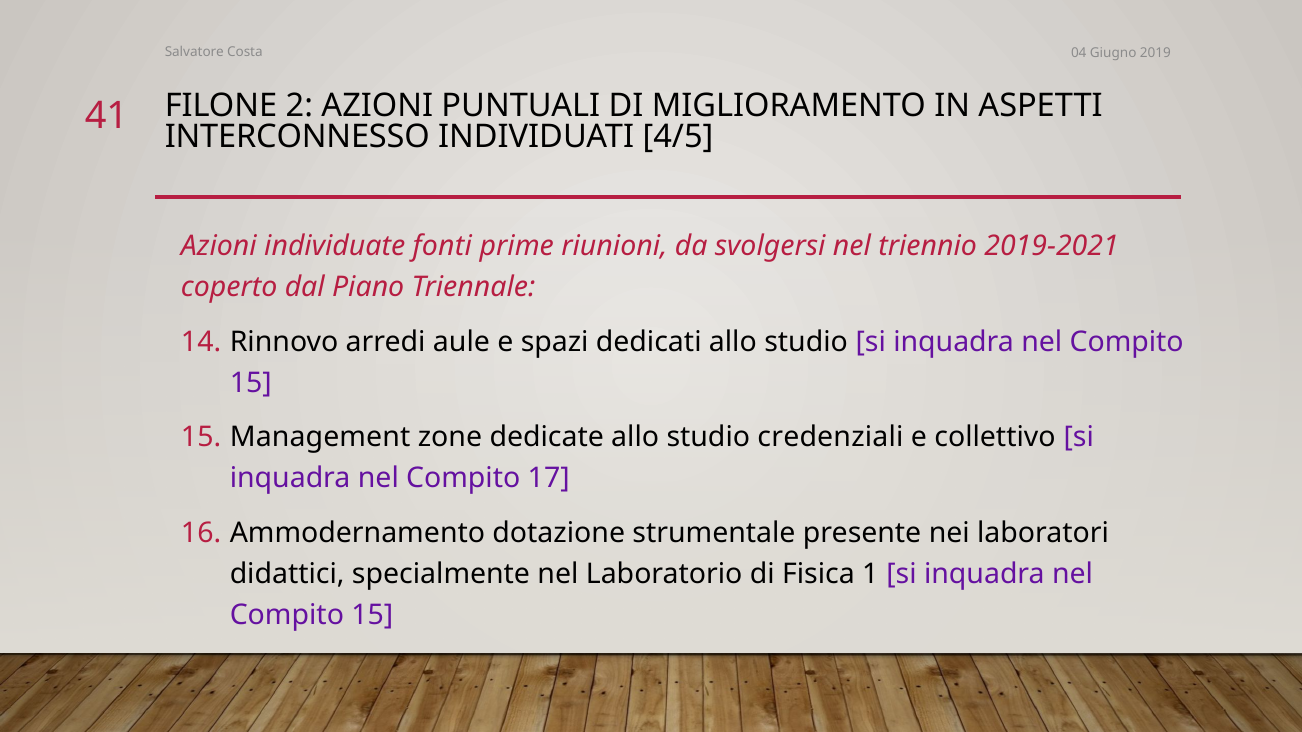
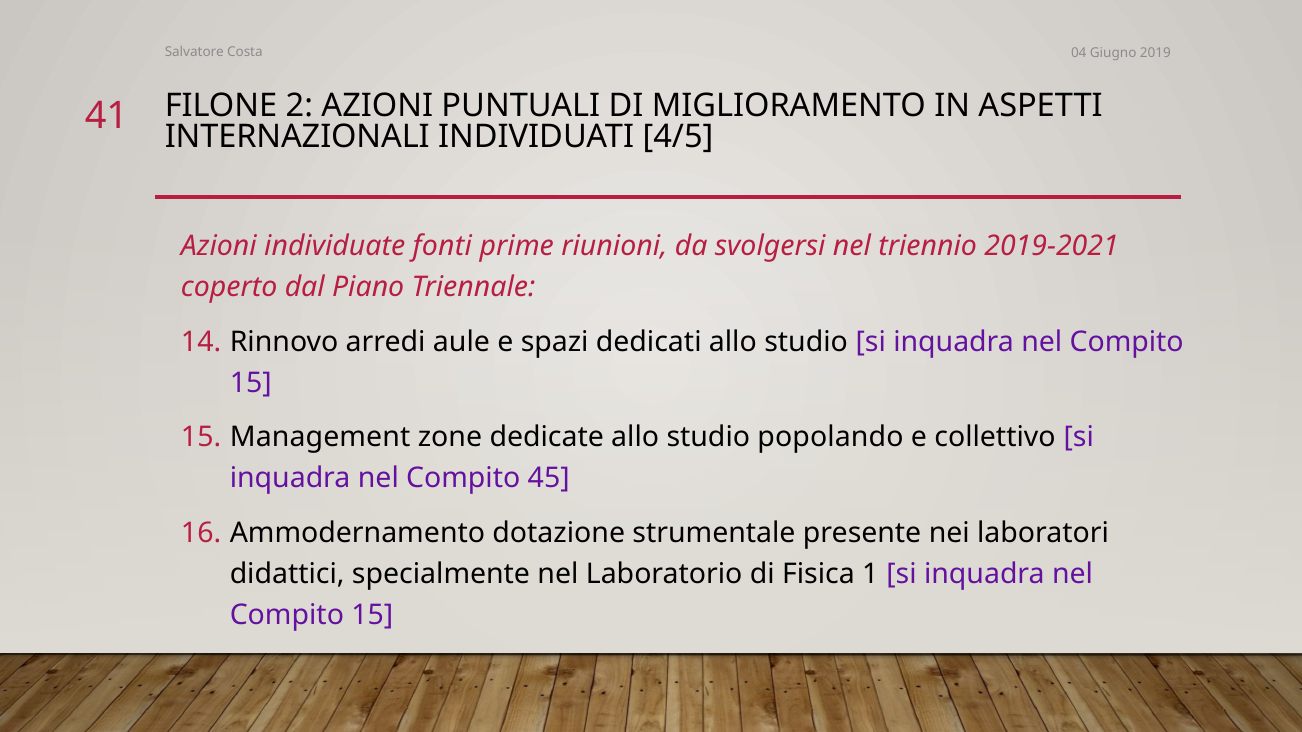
INTERCONNESSO: INTERCONNESSO -> INTERNAZIONALI
credenziali: credenziali -> popolando
17: 17 -> 45
